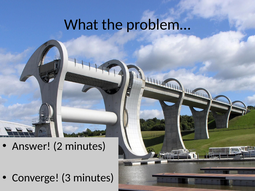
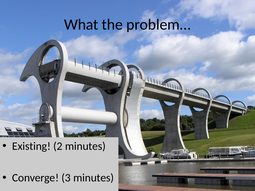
Answer: Answer -> Existing
